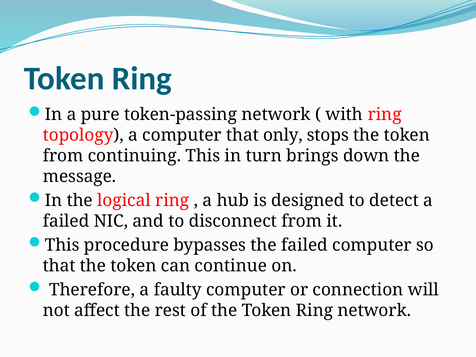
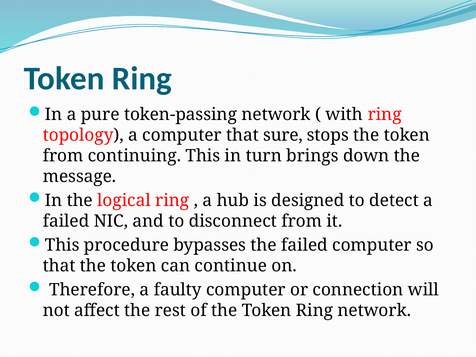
only: only -> sure
